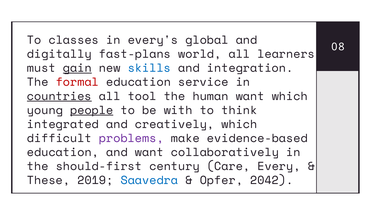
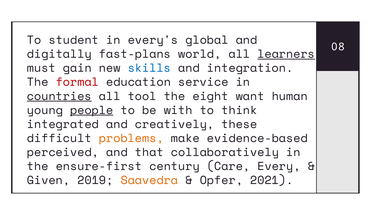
classes: classes -> student
learners underline: none -> present
gain underline: present -> none
human: human -> eight
want which: which -> human
creatively which: which -> these
problems colour: purple -> orange
education at (63, 152): education -> perceived
and want: want -> that
should-first: should-first -> ensure-first
These: These -> Given
Saavedra colour: blue -> orange
2042: 2042 -> 2021
